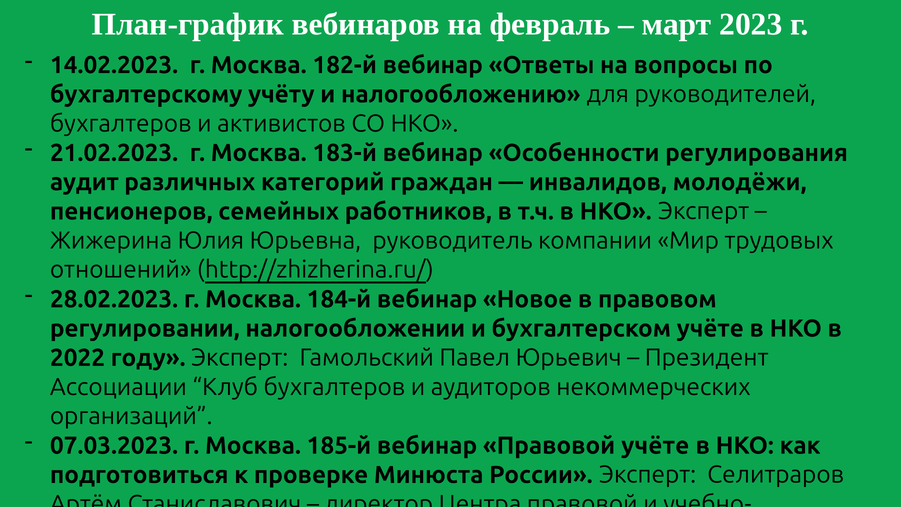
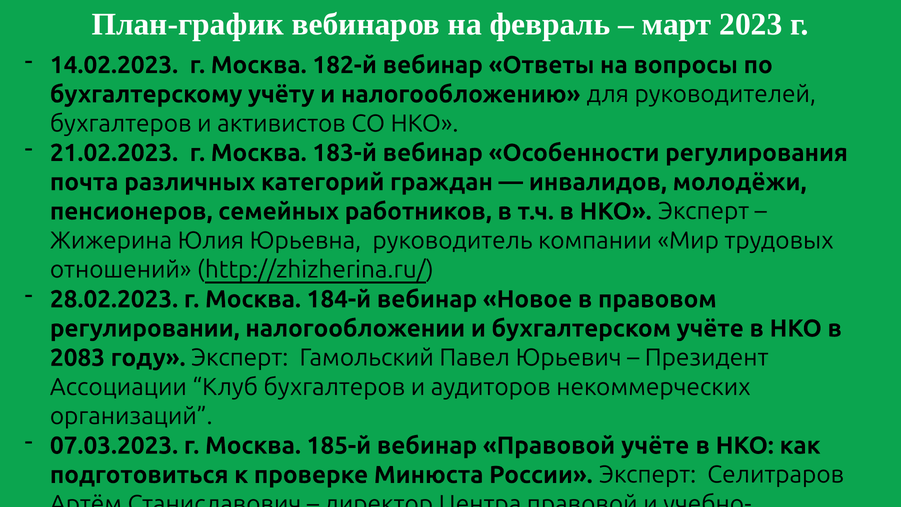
аудит: аудит -> почта
2022: 2022 -> 2083
